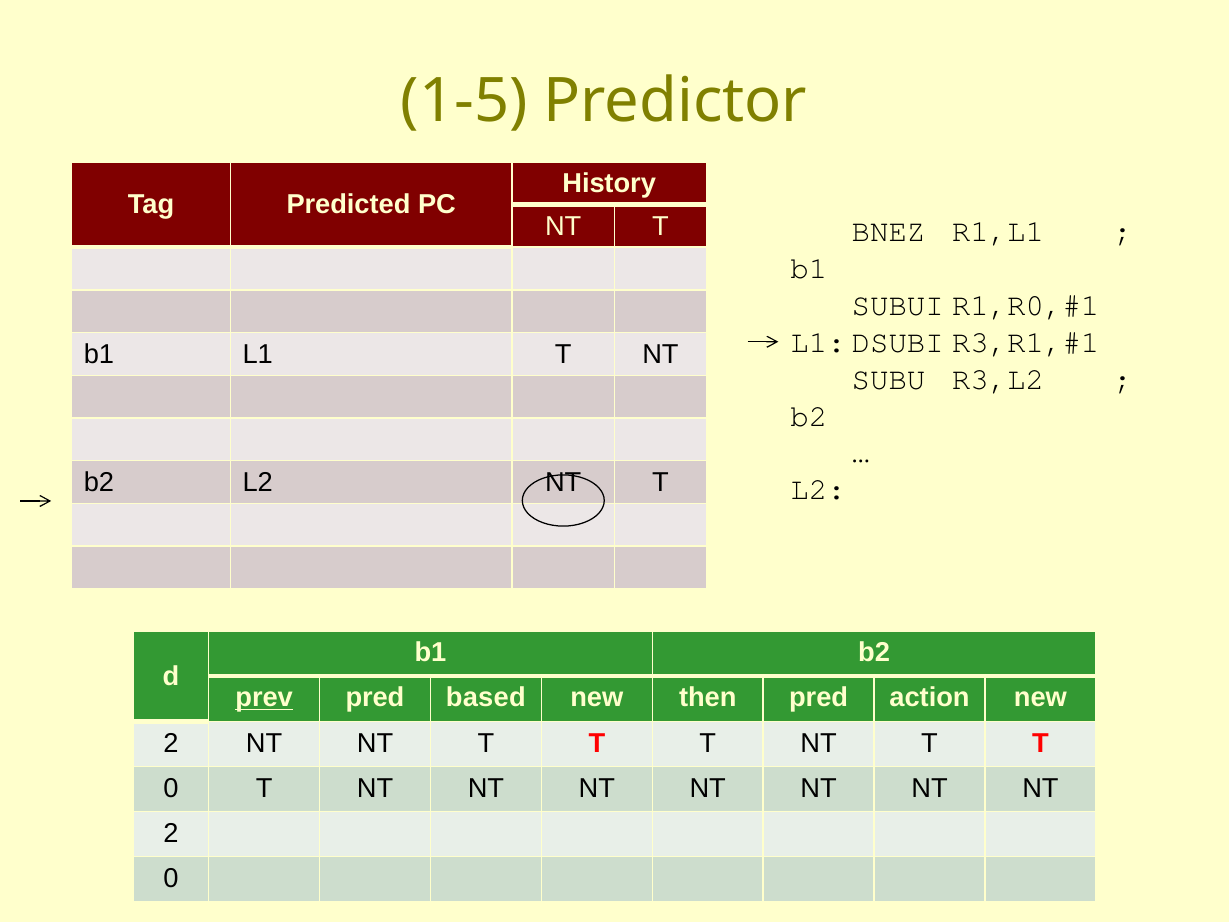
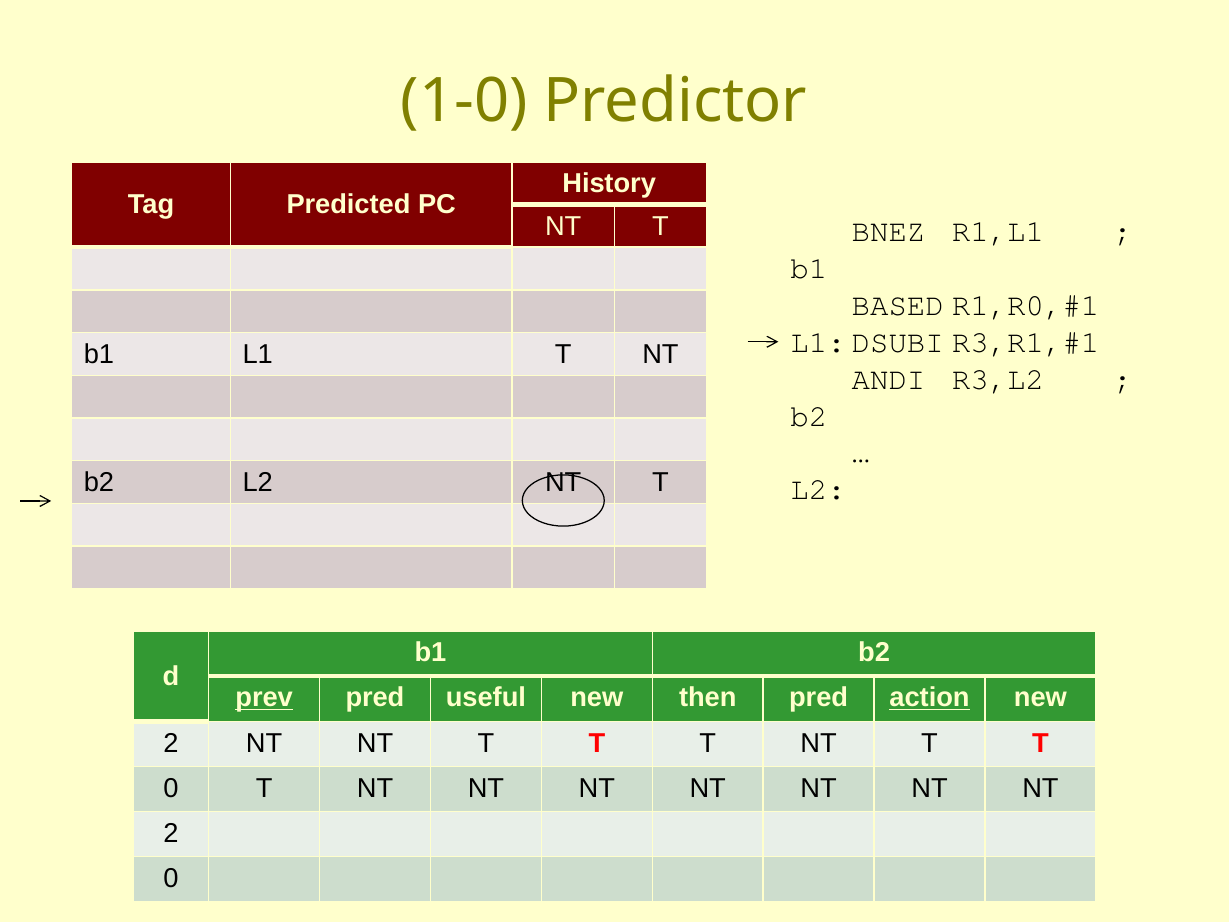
1-5: 1-5 -> 1-0
SUBUI: SUBUI -> BASED
SUBU: SUBU -> ANDI
based: based -> useful
action underline: none -> present
